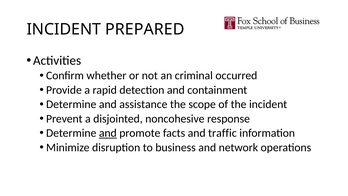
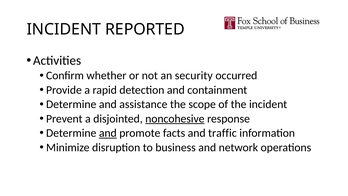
PREPARED: PREPARED -> REPORTED
criminal: criminal -> security
noncohesive underline: none -> present
